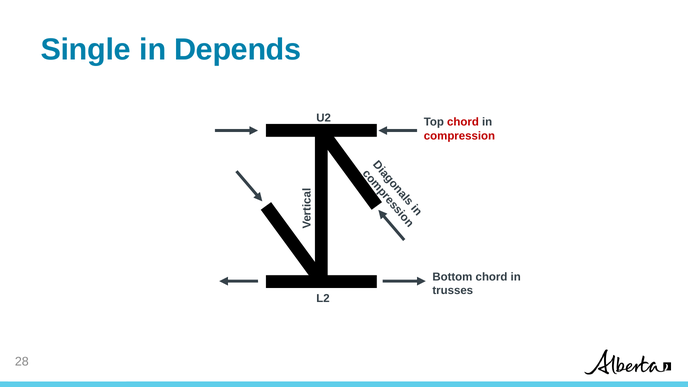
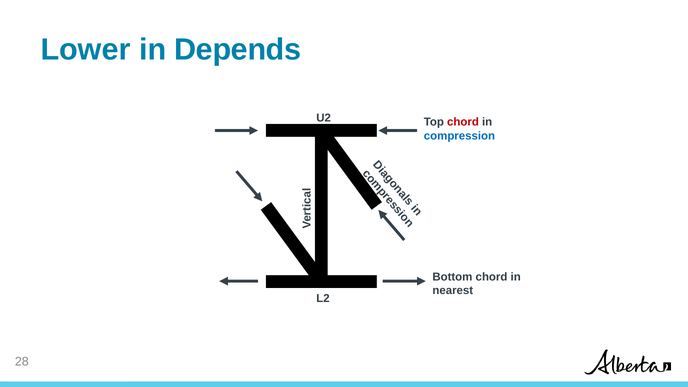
Single: Single -> Lower
compression colour: red -> blue
trusses: trusses -> nearest
